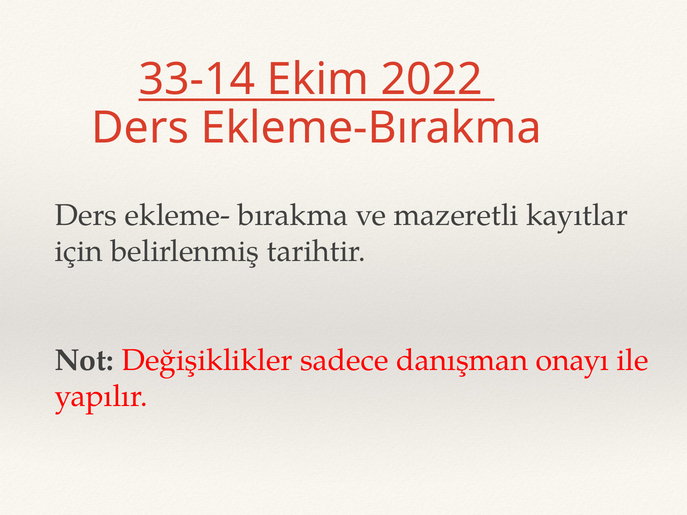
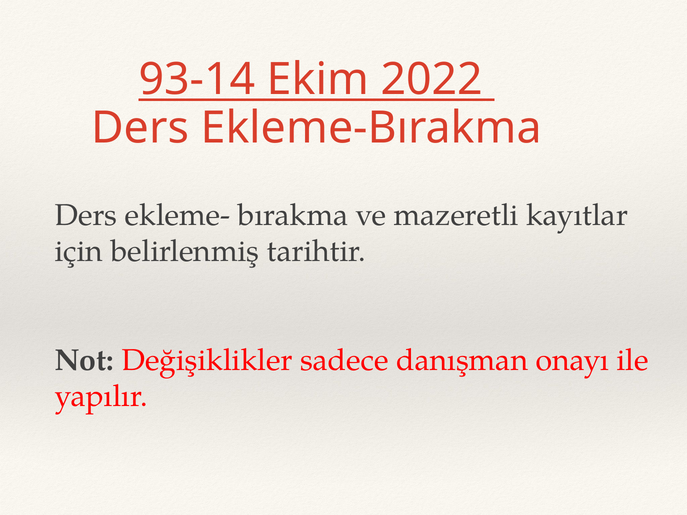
33-14: 33-14 -> 93-14
